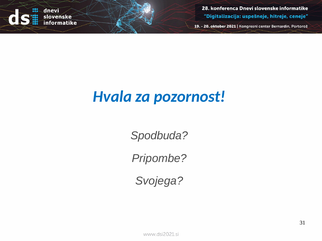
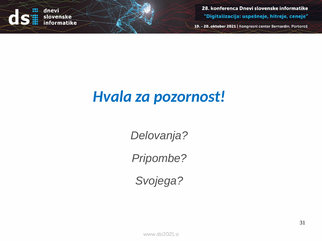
Spodbuda: Spodbuda -> Delovanja
